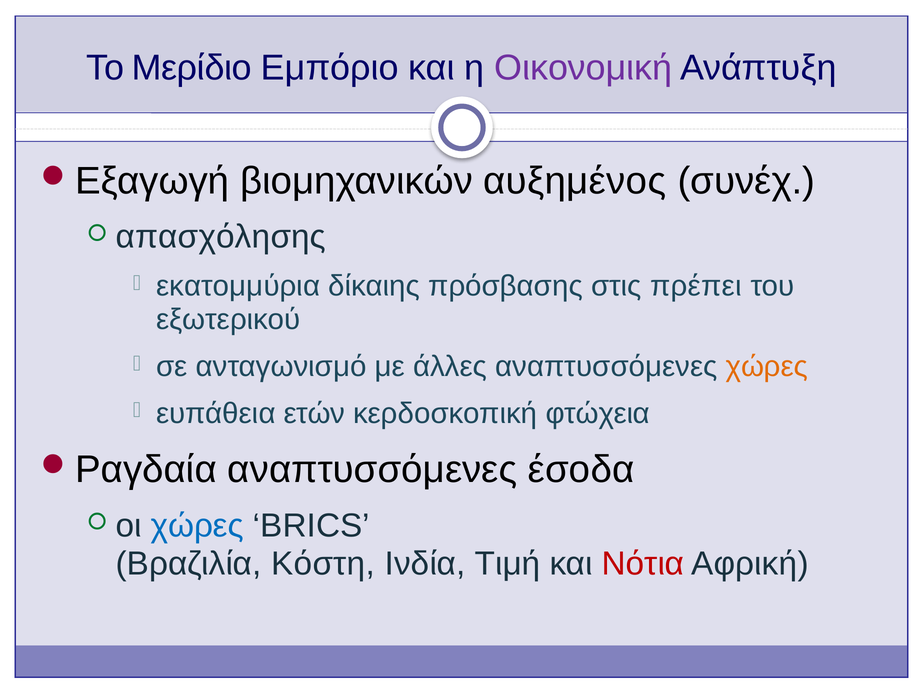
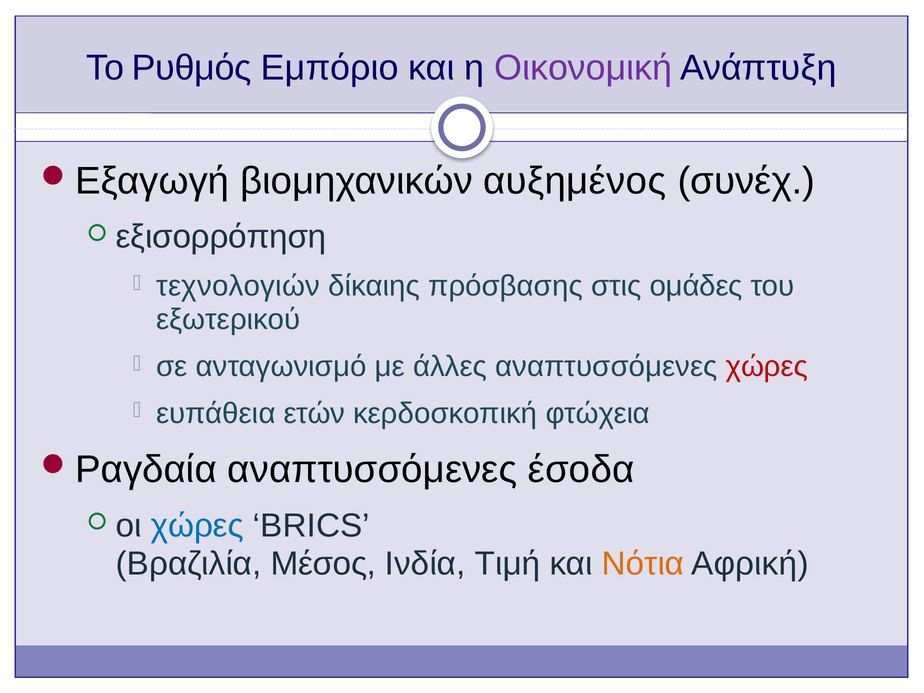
Μερίδιο: Μερίδιο -> Ρυθμός
απασχόλησης: απασχόλησης -> εξισορρόπηση
εκατομμύρια: εκατομμύρια -> τεχνολογιών
πρέπει: πρέπει -> ομάδες
χώρες at (767, 366) colour: orange -> red
Κόστη: Κόστη -> Μέσος
Νότια colour: red -> orange
